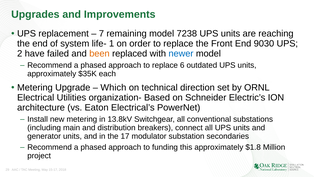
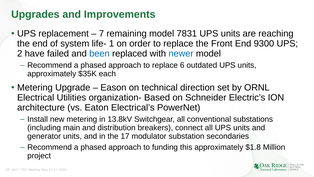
7238: 7238 -> 7831
9030: 9030 -> 9300
been colour: orange -> blue
Which: Which -> Eason
